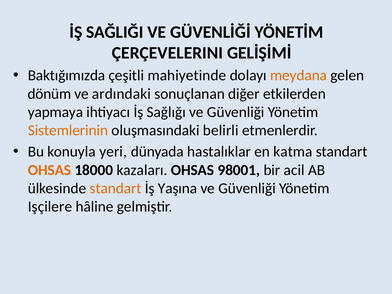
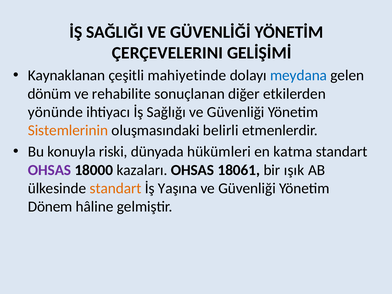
Baktığımızda: Baktığımızda -> Kaynaklanan
meydana colour: orange -> blue
ardındaki: ardındaki -> rehabilite
yapmaya: yapmaya -> yönünde
yeri: yeri -> riski
hastalıklar: hastalıklar -> hükümleri
OHSAS at (49, 170) colour: orange -> purple
98001: 98001 -> 18061
acil: acil -> ışık
Işçilere: Işçilere -> Dönem
